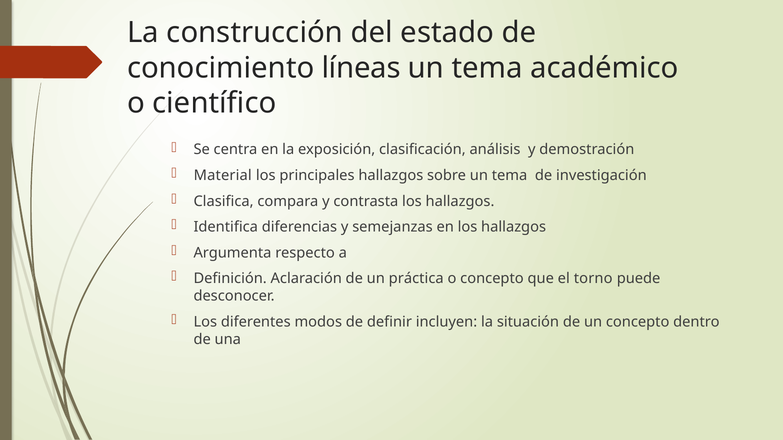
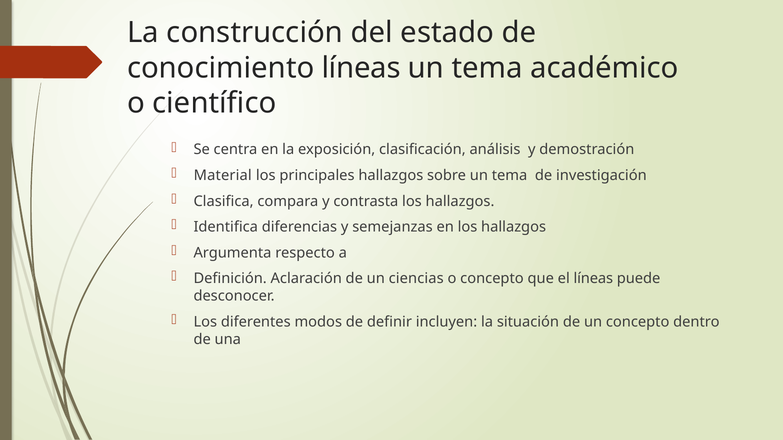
práctica: práctica -> ciencias
el torno: torno -> líneas
